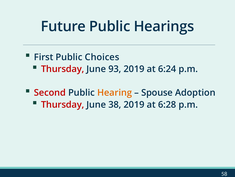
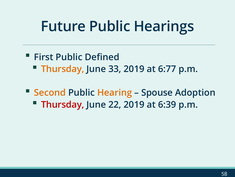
Choices: Choices -> Defined
Thursday at (63, 69) colour: red -> orange
93: 93 -> 33
6:24: 6:24 -> 6:77
Second colour: red -> orange
38: 38 -> 22
6:28: 6:28 -> 6:39
